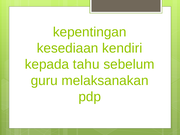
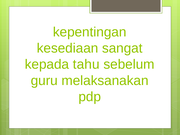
kendiri: kendiri -> sangat
